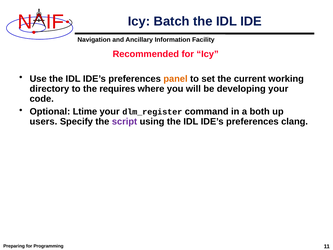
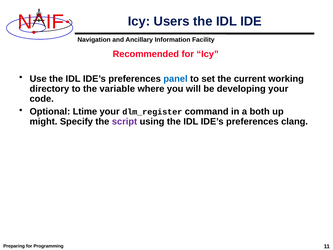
Batch: Batch -> Users
panel colour: orange -> blue
requires: requires -> variable
users: users -> might
